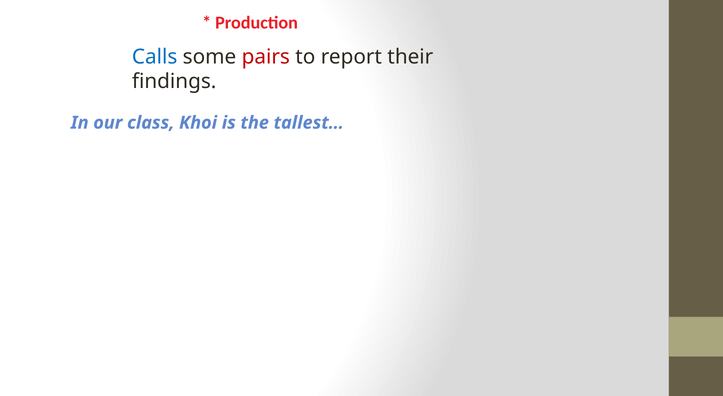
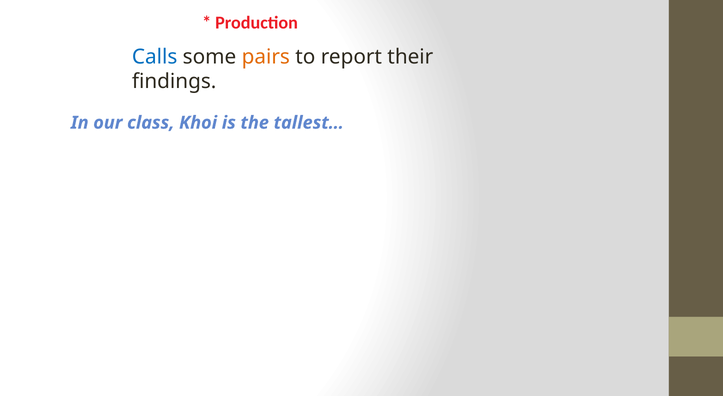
pairs colour: red -> orange
